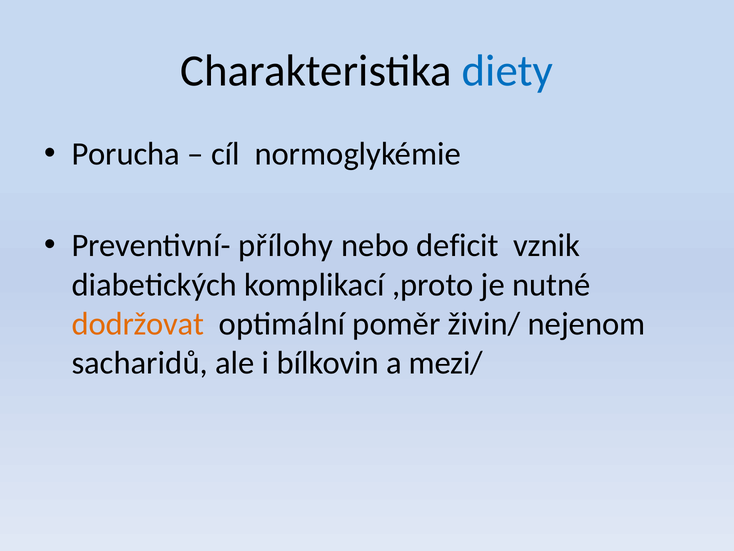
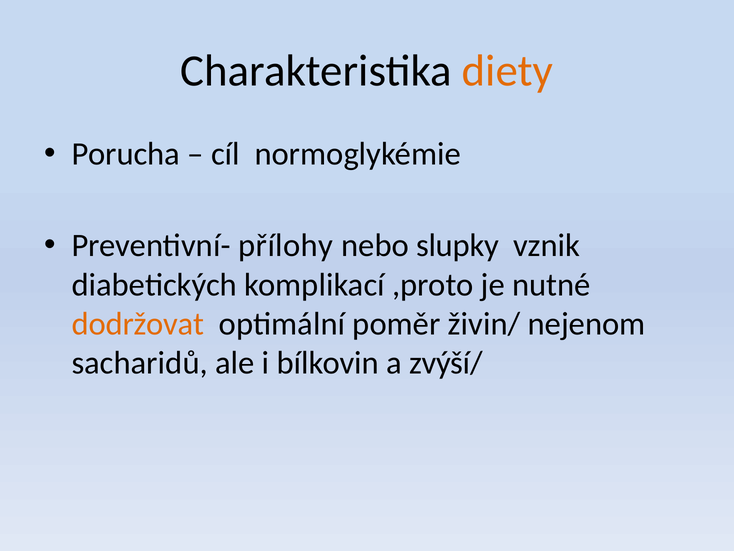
diety colour: blue -> orange
deficit: deficit -> slupky
mezi/: mezi/ -> zvýší/
